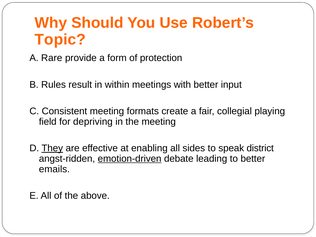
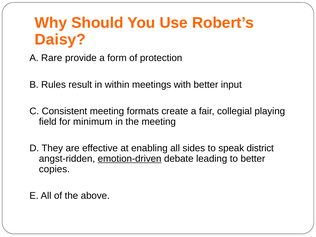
Topic: Topic -> Daisy
depriving: depriving -> minimum
They underline: present -> none
emails: emails -> copies
